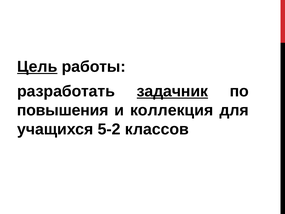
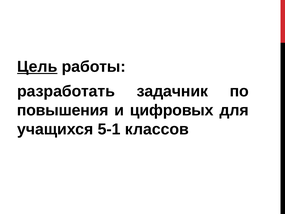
задачник underline: present -> none
коллекция: коллекция -> цифровых
5-2: 5-2 -> 5-1
